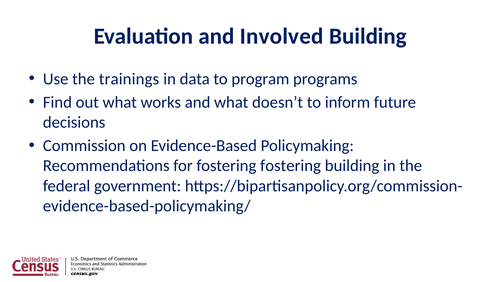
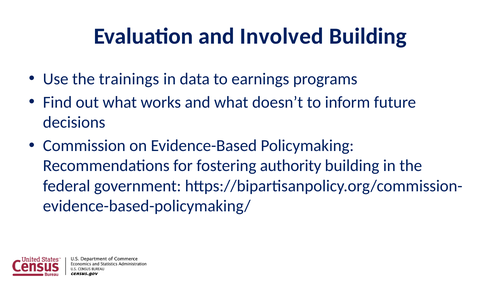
program: program -> earnings
fostering fostering: fostering -> authority
